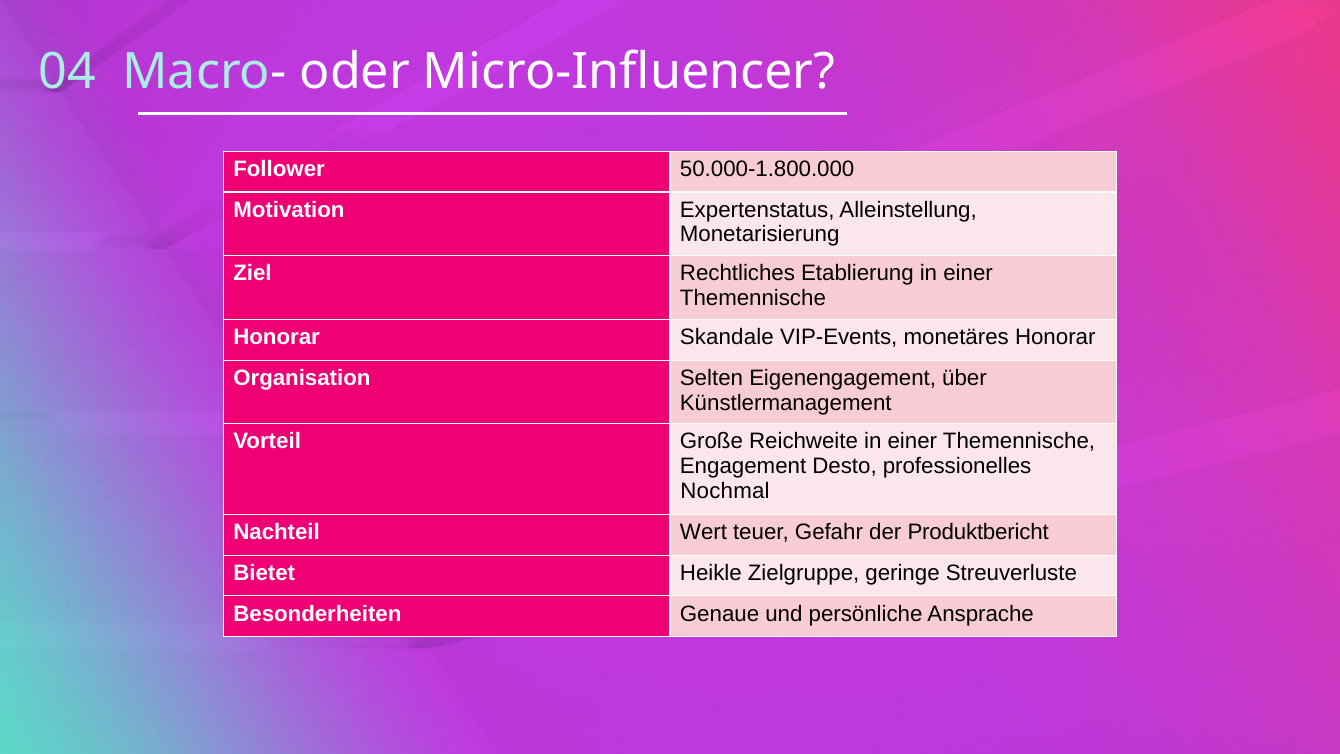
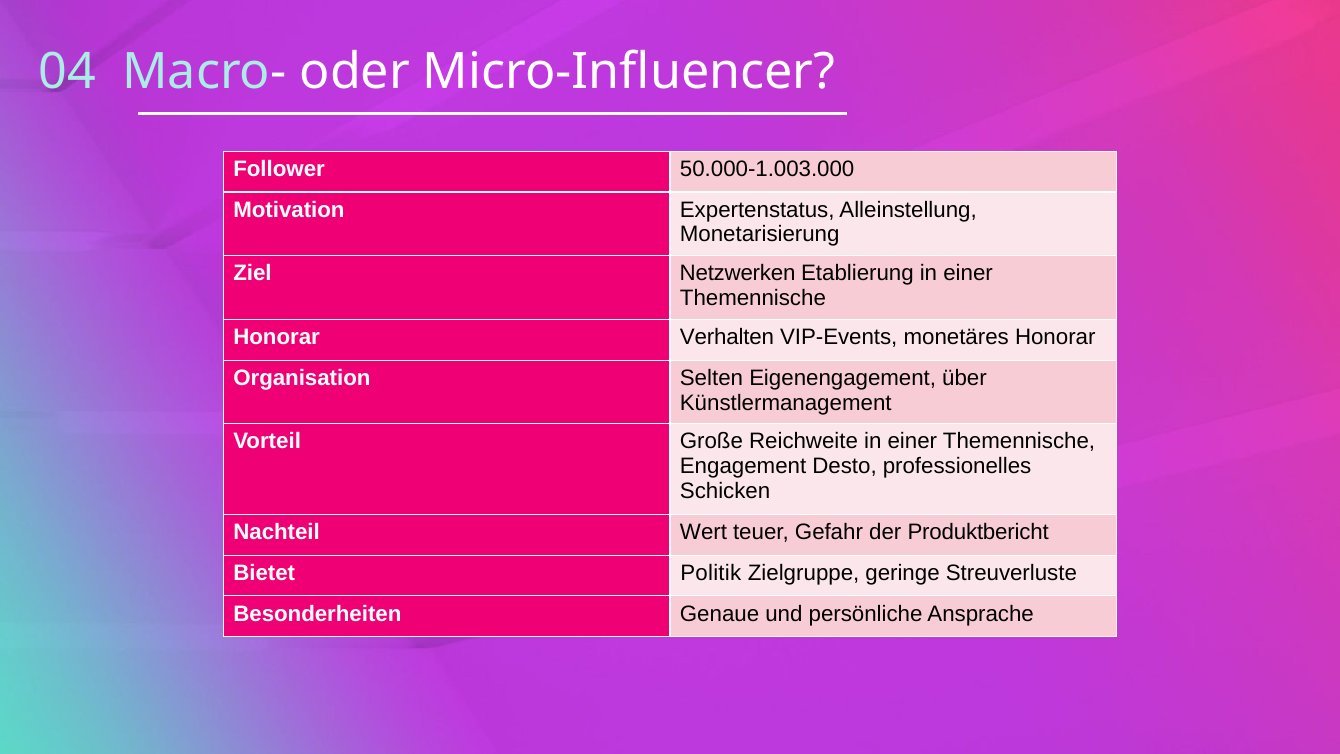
50.000-1.800.000: 50.000-1.800.000 -> 50.000-1.003.000
Rechtliches: Rechtliches -> Netzwerken
Skandale: Skandale -> Verhalten
Nochmal: Nochmal -> Schicken
Heikle: Heikle -> Politik
